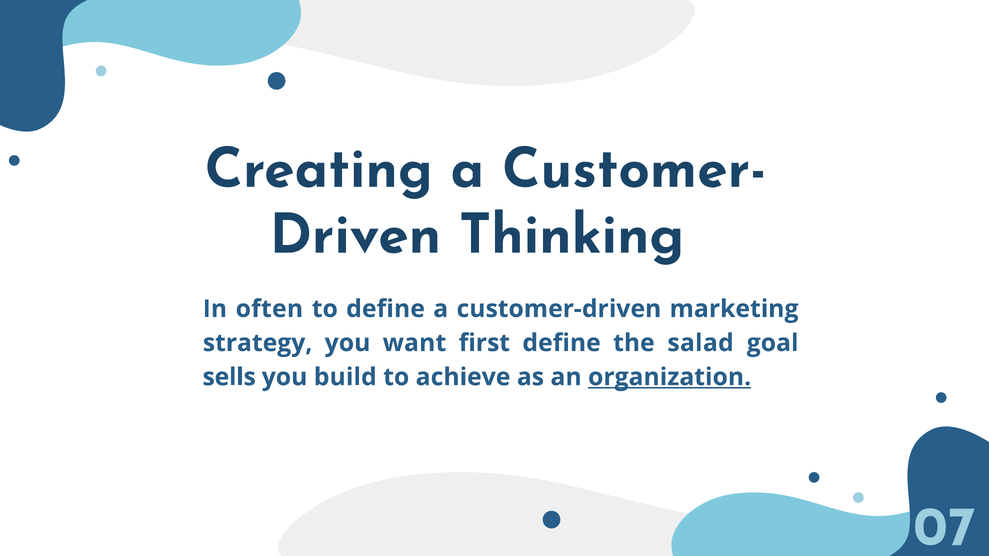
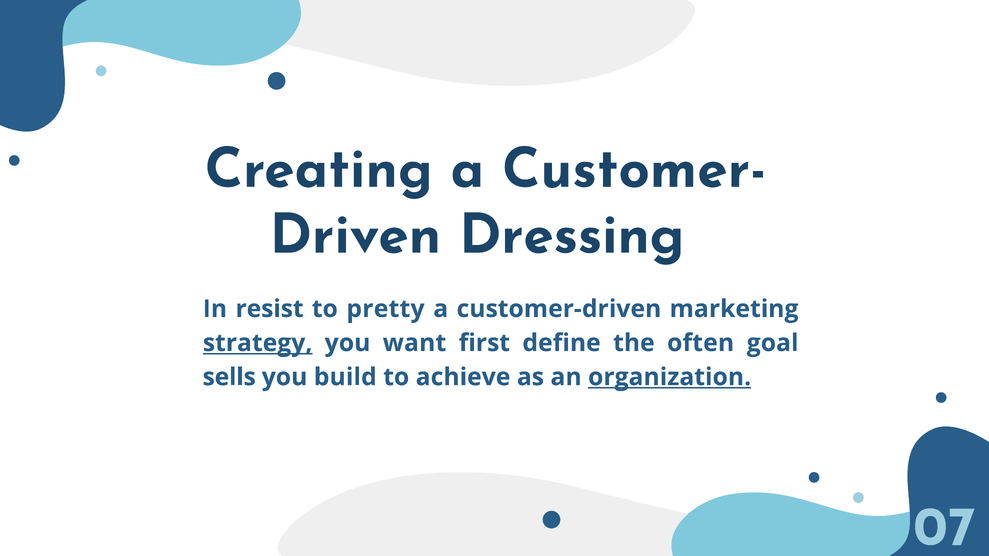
Thinking: Thinking -> Dressing
often: often -> resist
to define: define -> pretty
strategy underline: none -> present
salad: salad -> often
